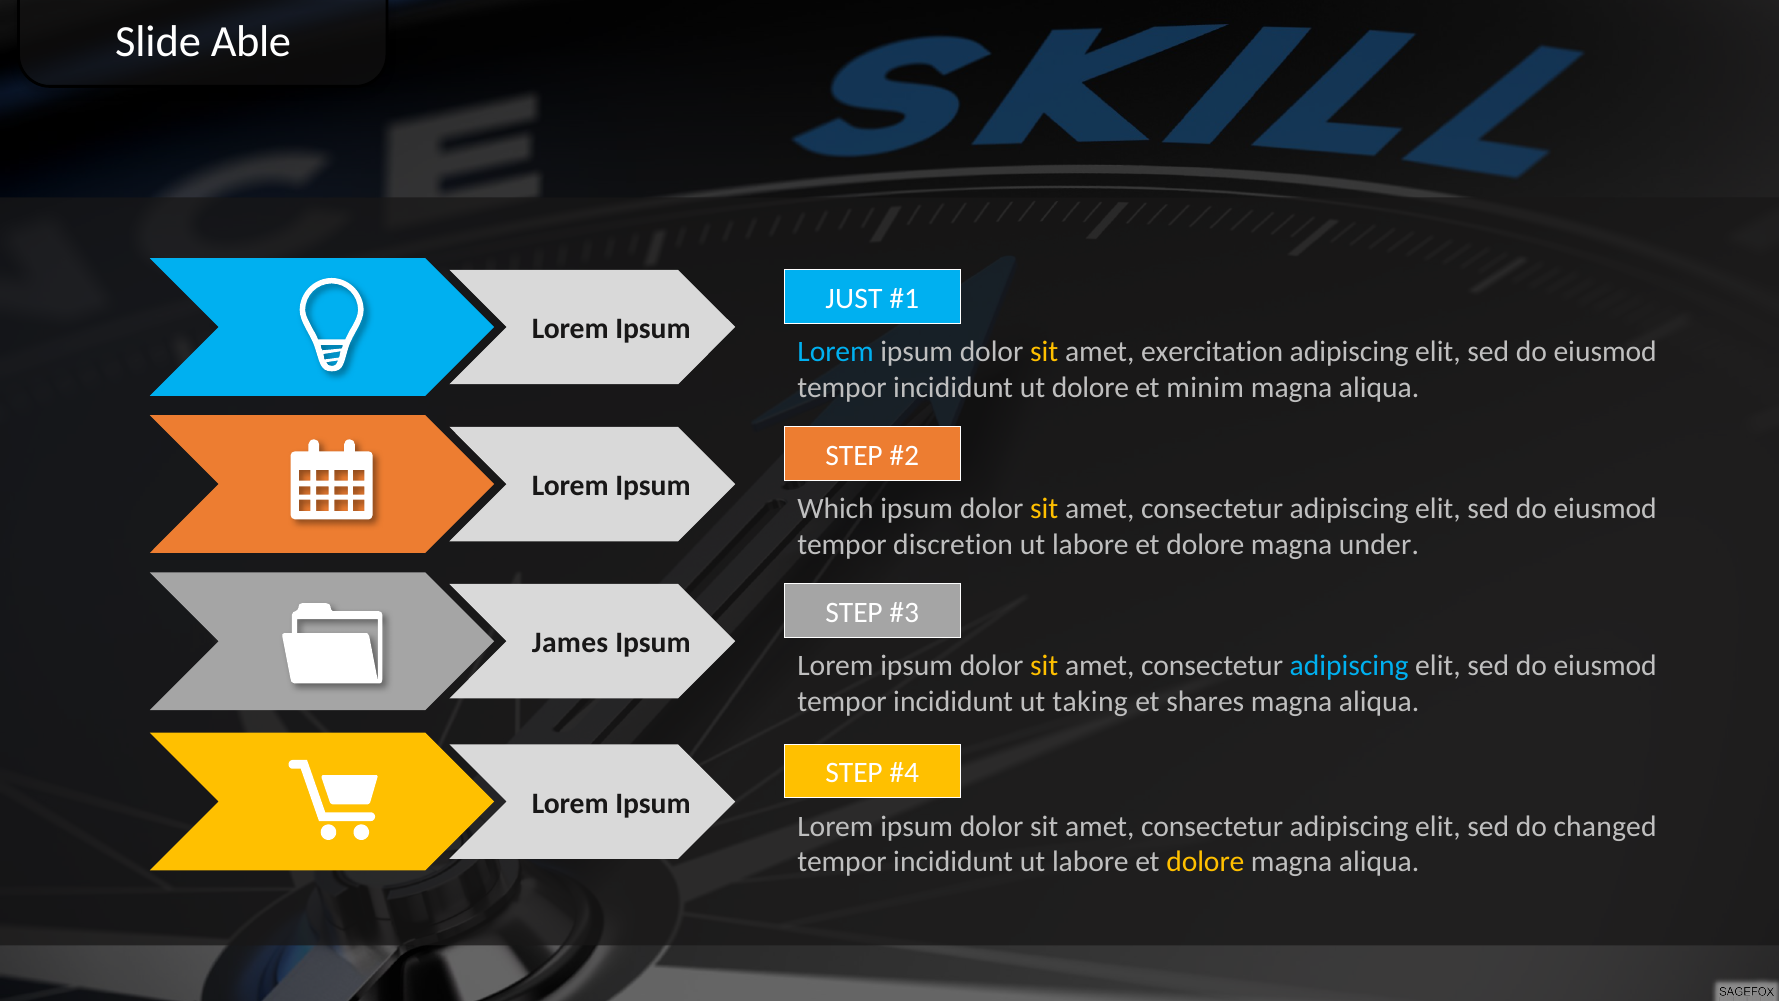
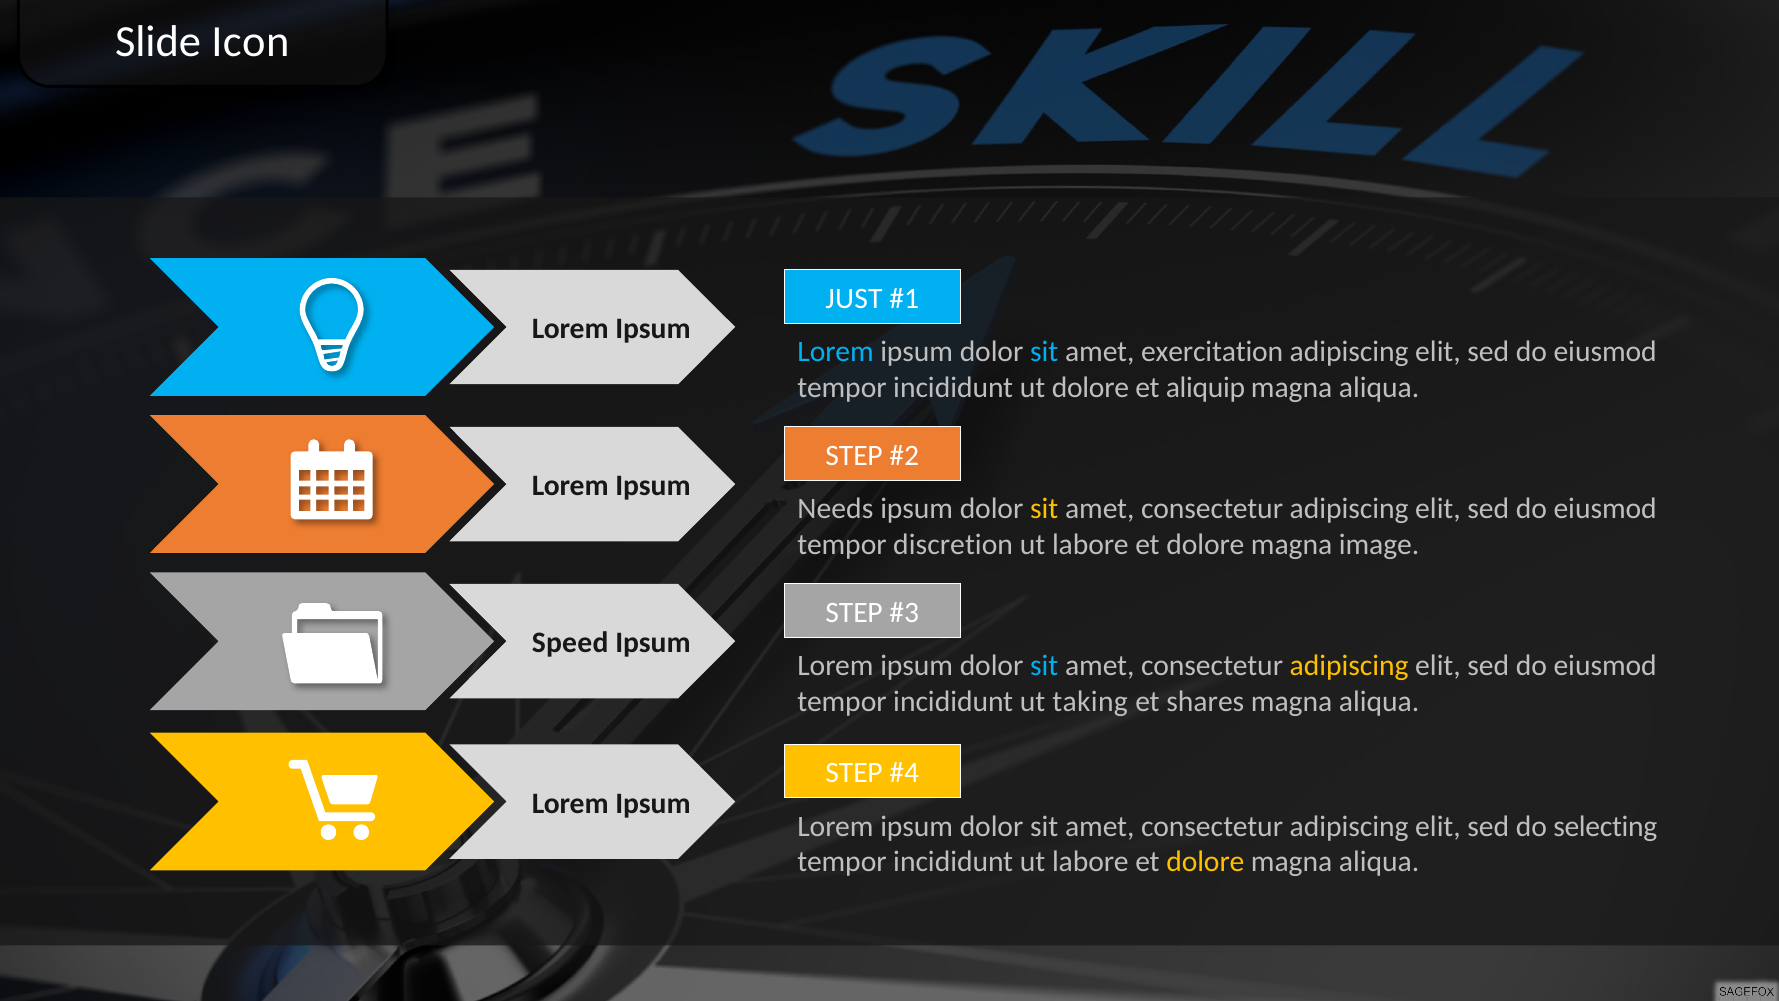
Able: Able -> Icon
sit at (1044, 352) colour: yellow -> light blue
minim: minim -> aliquip
Which: Which -> Needs
under: under -> image
James: James -> Speed
sit at (1044, 666) colour: yellow -> light blue
adipiscing at (1349, 666) colour: light blue -> yellow
changed: changed -> selecting
